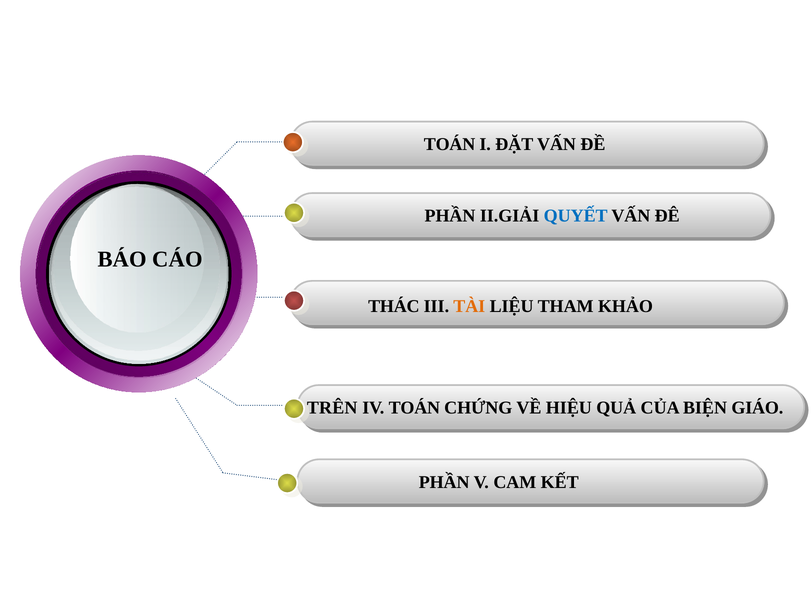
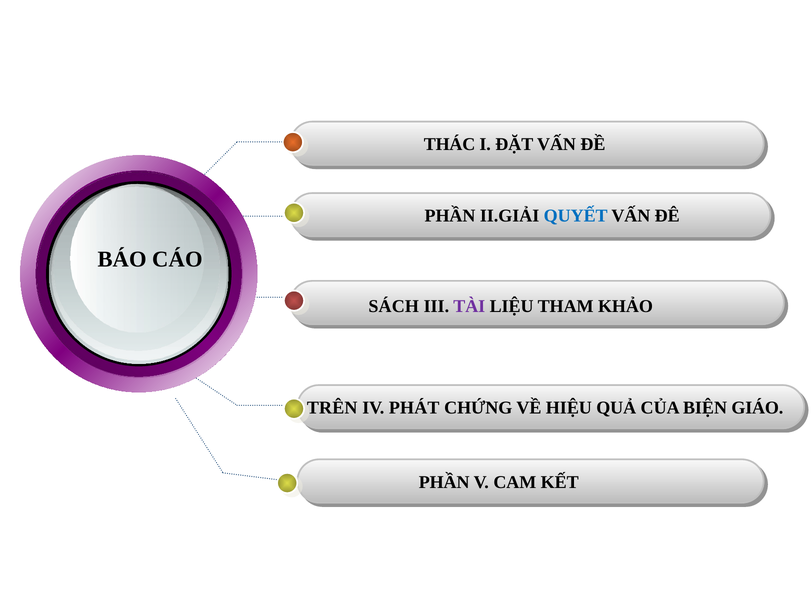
TOÁN at (450, 144): TOÁN -> THÁC
THÁC: THÁC -> SÁCH
TÀI colour: orange -> purple
IV TOÁN: TOÁN -> PHÁT
